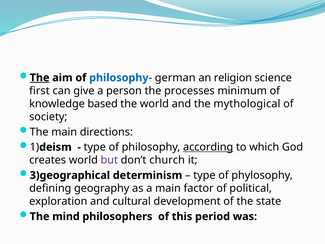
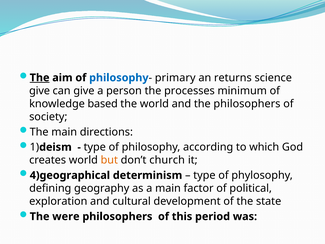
german: german -> primary
religion: religion -> returns
first at (39, 91): first -> give
the mythological: mythological -> philosophers
according underline: present -> none
but colour: purple -> orange
3)geographical: 3)geographical -> 4)geographical
mind: mind -> were
